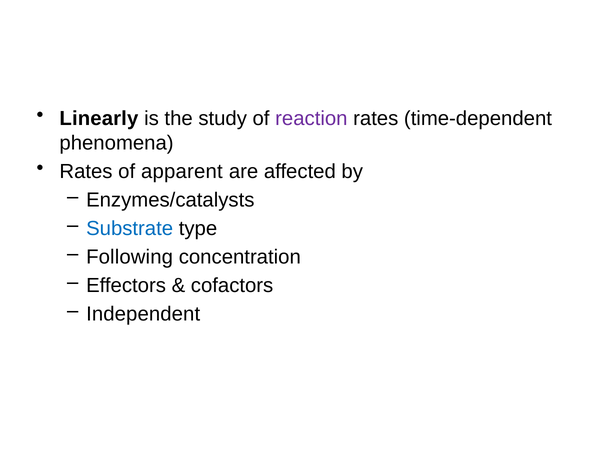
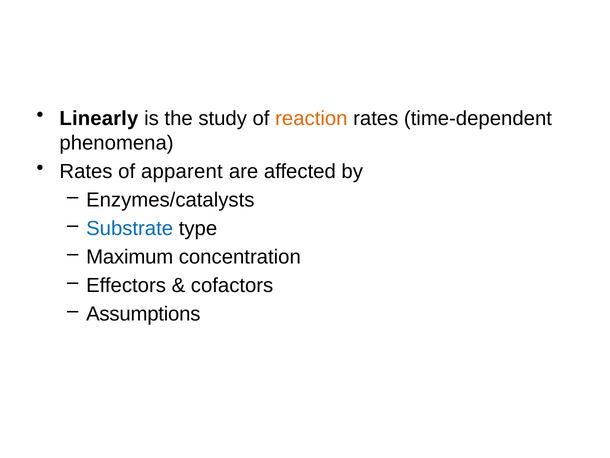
reaction colour: purple -> orange
Following: Following -> Maximum
Independent: Independent -> Assumptions
